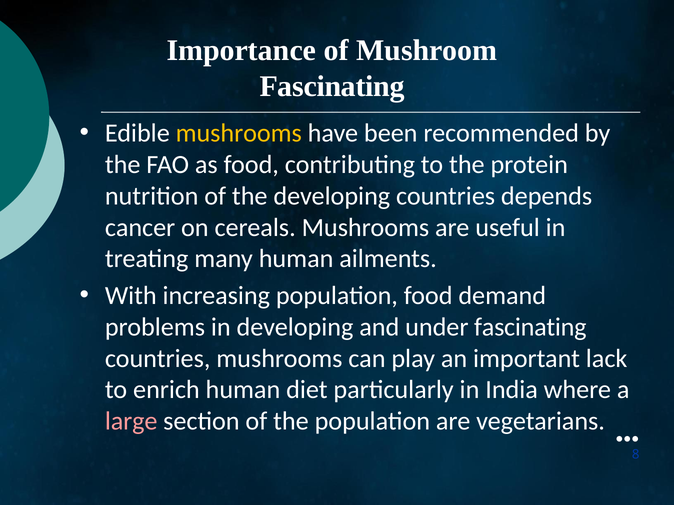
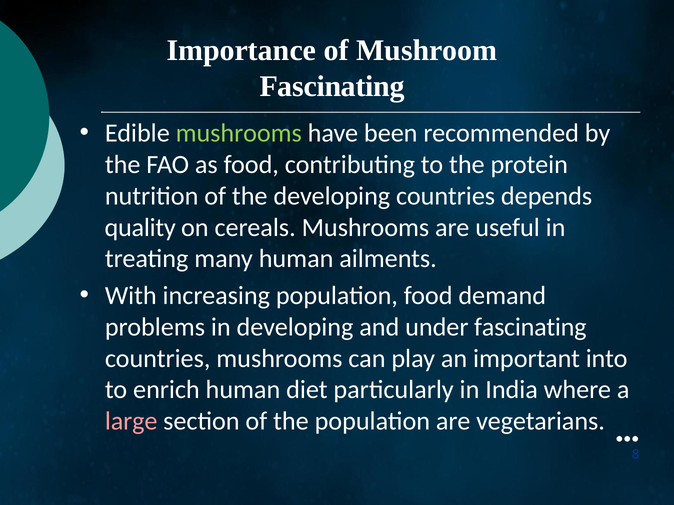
mushrooms at (239, 133) colour: yellow -> light green
cancer: cancer -> quality
lack: lack -> into
